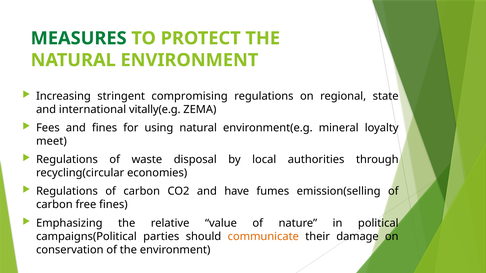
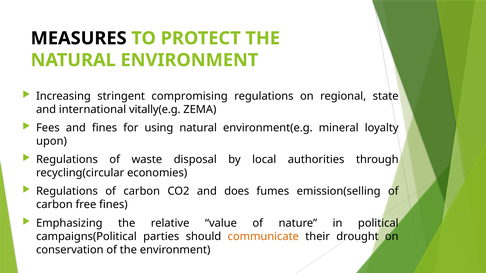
MEASURES colour: green -> black
meet: meet -> upon
have: have -> does
damage: damage -> drought
